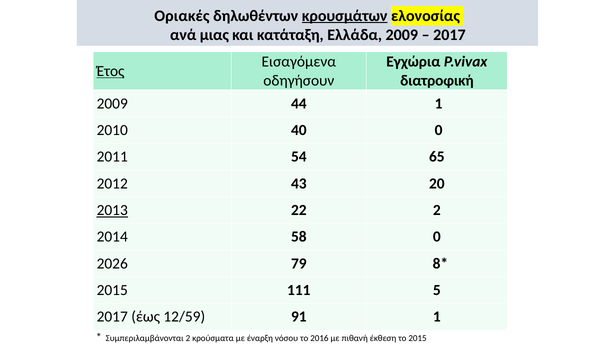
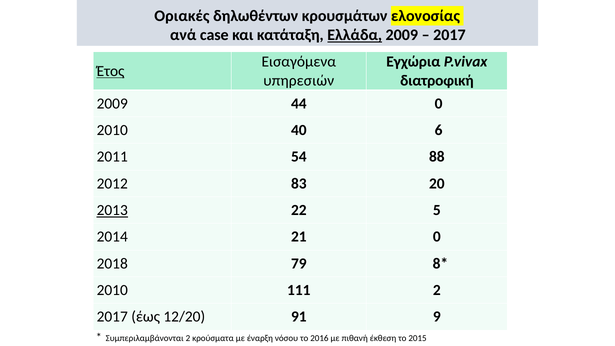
κρουσμάτων underline: present -> none
μιας: μιας -> case
Ελλάδα underline: none -> present
οδηγήσουν: οδηγήσουν -> υπηρεσιών
44 1: 1 -> 0
40 0: 0 -> 6
65: 65 -> 88
43: 43 -> 83
22 2: 2 -> 5
58: 58 -> 21
2026: 2026 -> 2018
2015 at (112, 290): 2015 -> 2010
111 5: 5 -> 2
12/59: 12/59 -> 12/20
91 1: 1 -> 9
